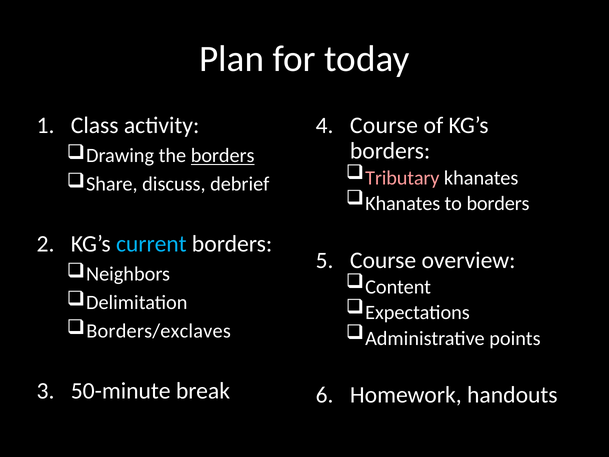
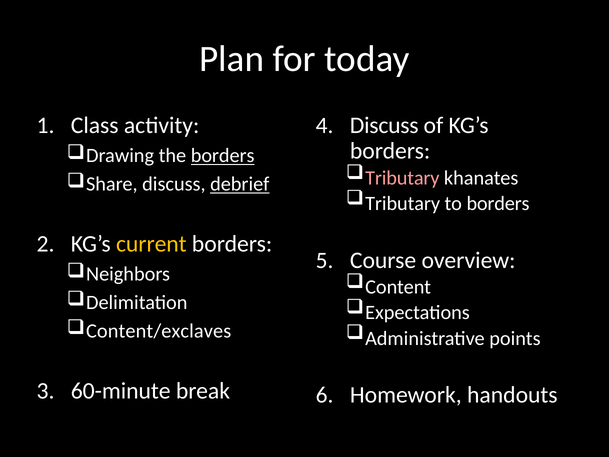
Course at (384, 125): Course -> Discuss
debrief underline: none -> present
Khanates at (403, 204): Khanates -> Tributary
current colour: light blue -> yellow
Borders/exclaves: Borders/exclaves -> Content/exclaves
50-minute: 50-minute -> 60-minute
